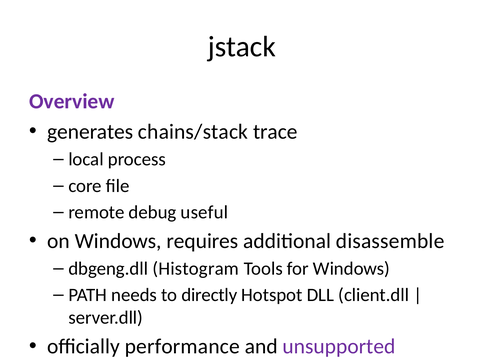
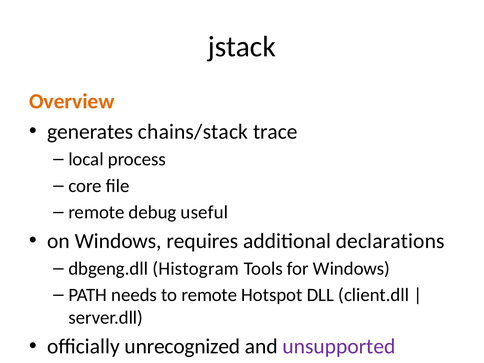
Overview colour: purple -> orange
disassemble: disassemble -> declarations
to directly: directly -> remote
performance: performance -> unrecognized
